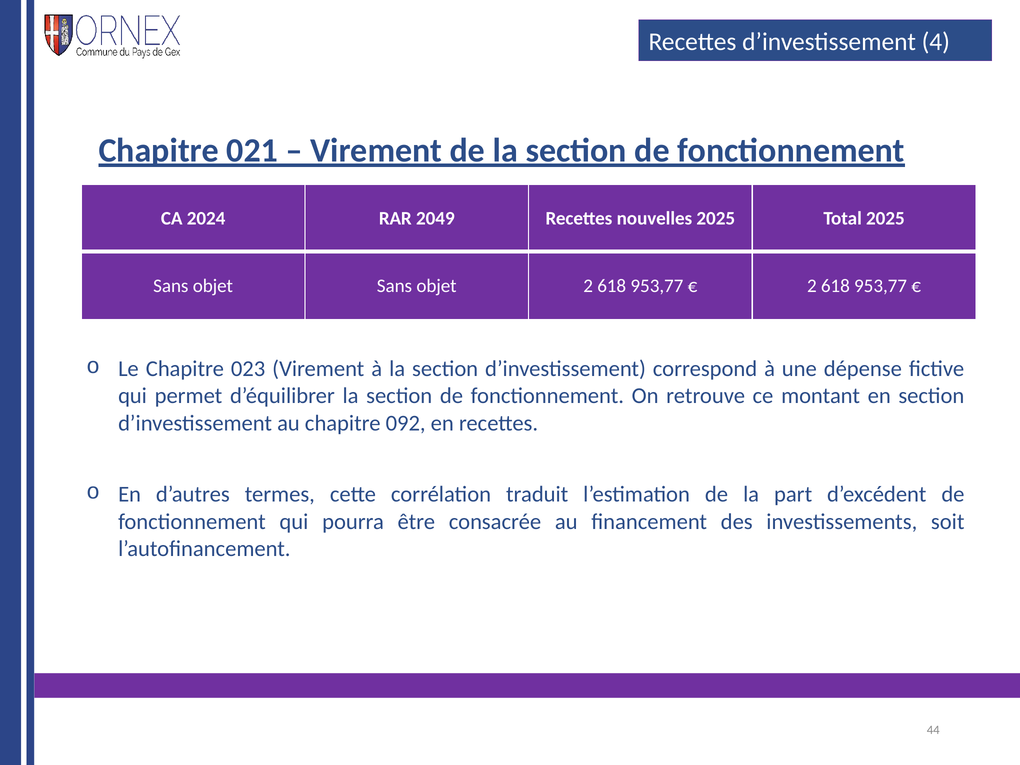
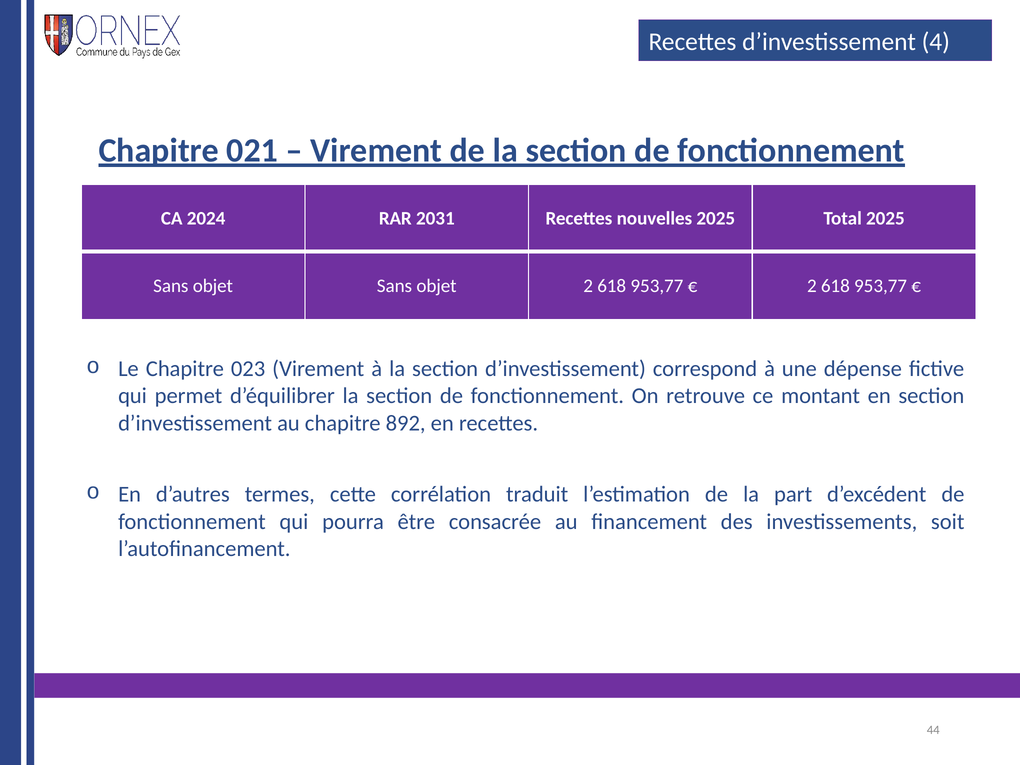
2049: 2049 -> 2031
092: 092 -> 892
